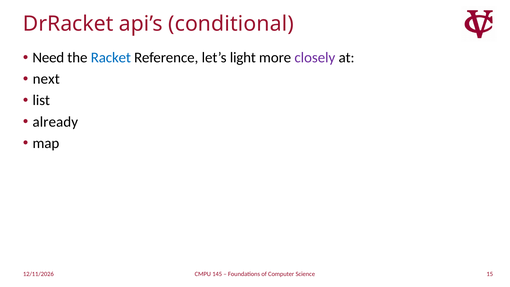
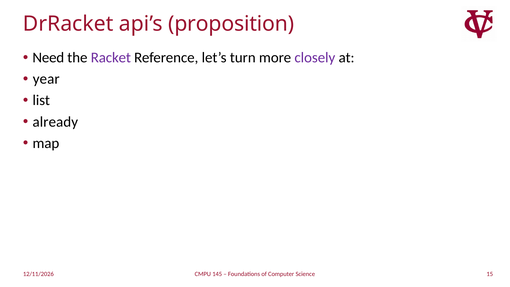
conditional: conditional -> proposition
Racket colour: blue -> purple
light: light -> turn
next: next -> year
